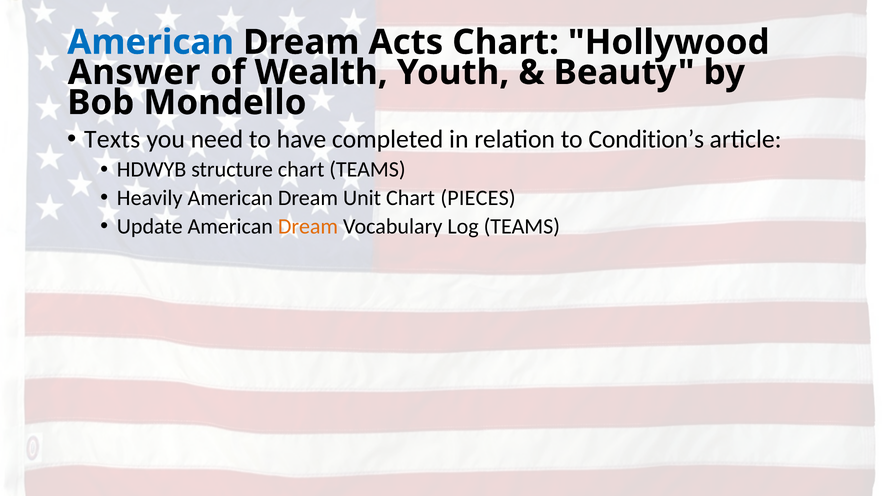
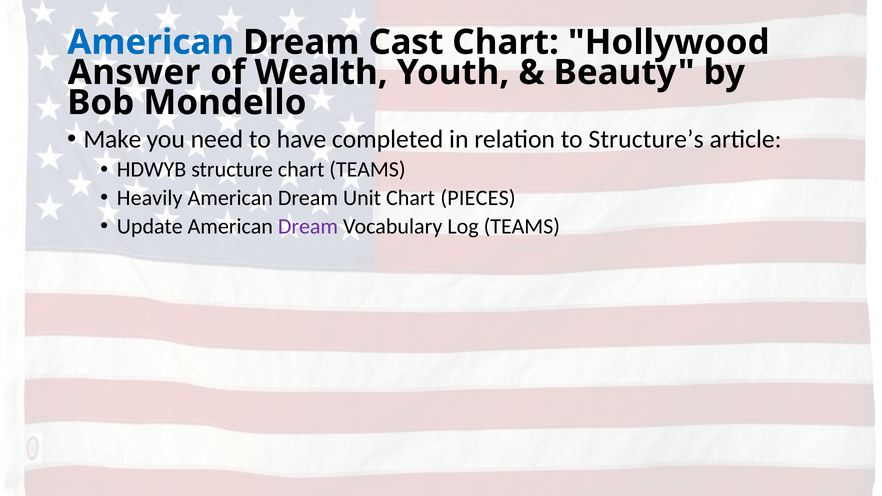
Acts: Acts -> Cast
Texts: Texts -> Make
Condition’s: Condition’s -> Structure’s
Dream at (308, 226) colour: orange -> purple
